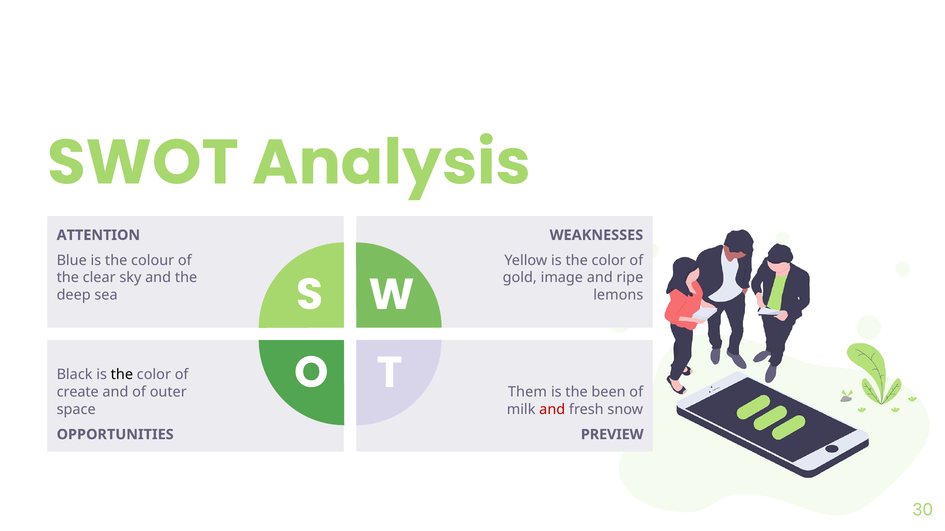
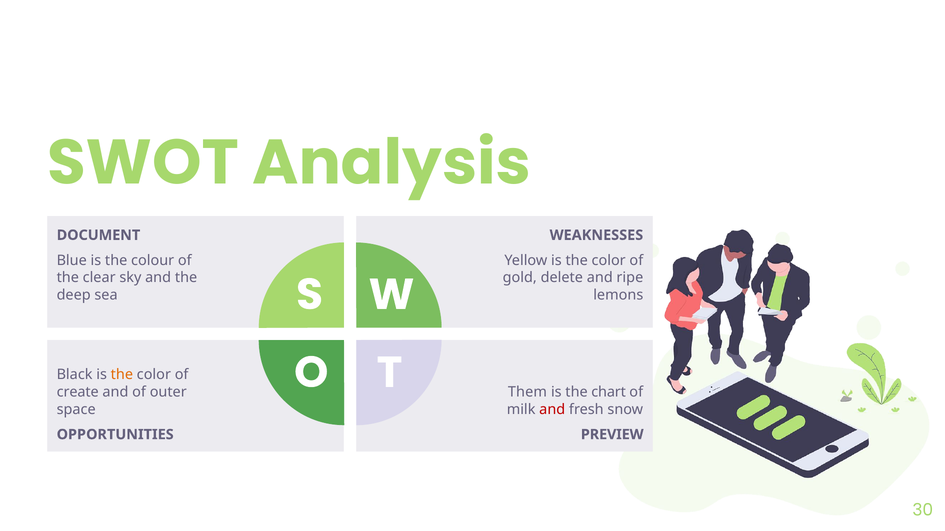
ATTENTION: ATTENTION -> DOCUMENT
image: image -> delete
the at (122, 375) colour: black -> orange
been: been -> chart
